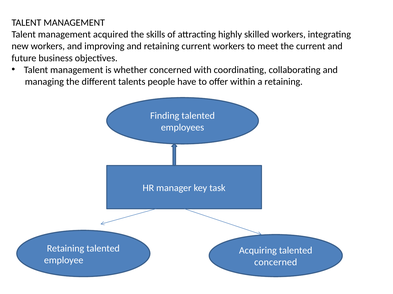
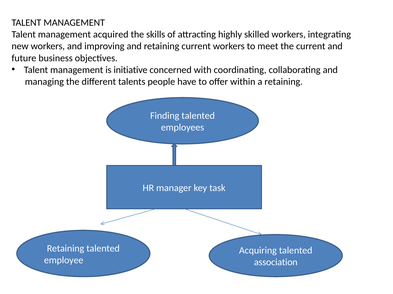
whether: whether -> initiative
concerned at (276, 263): concerned -> association
